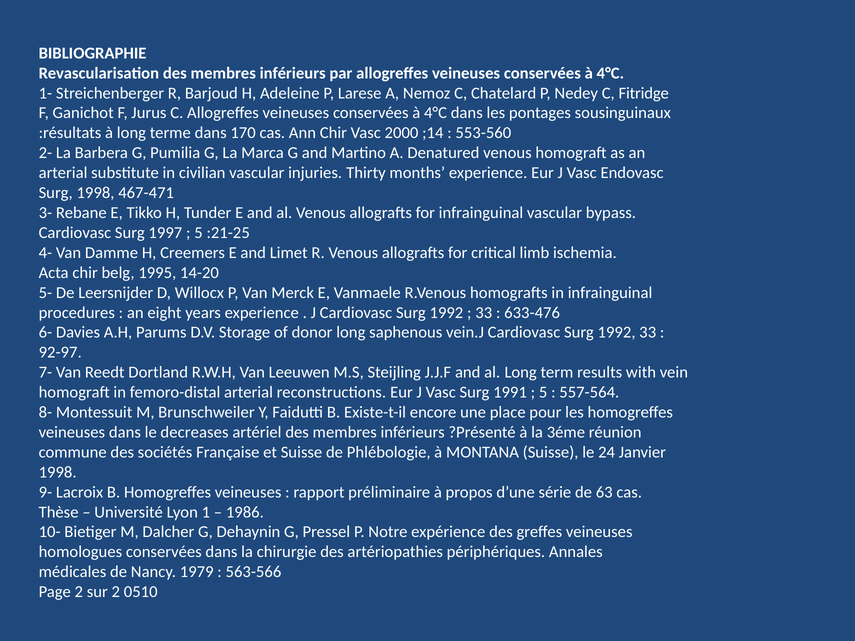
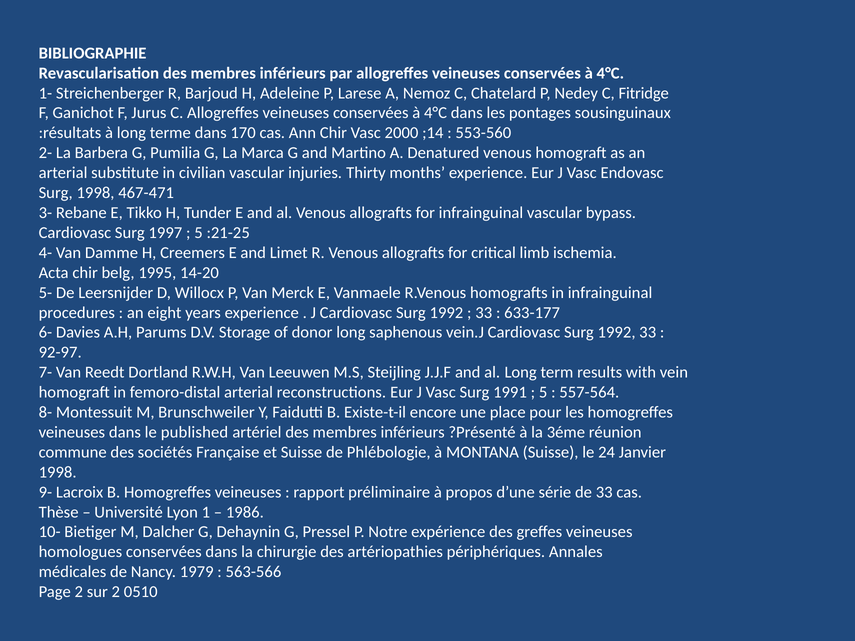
633-476: 633-476 -> 633-177
decreases: decreases -> published
de 63: 63 -> 33
